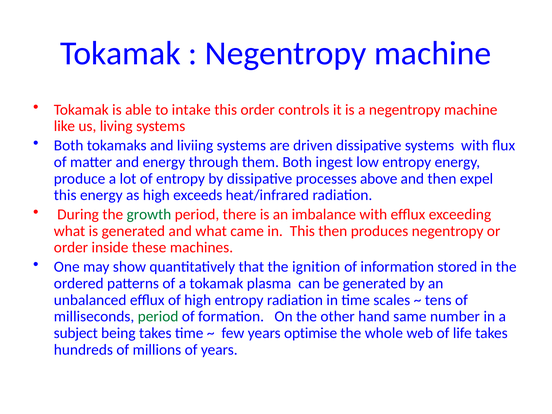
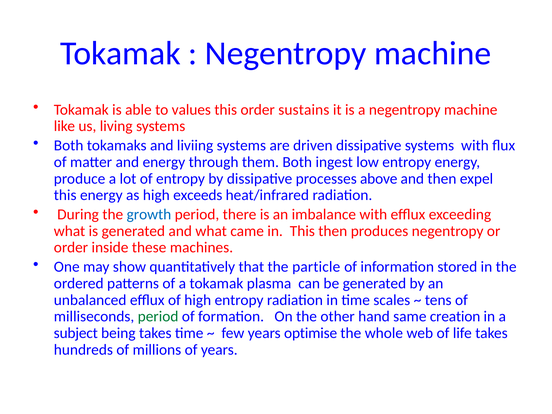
intake: intake -> values
controls: controls -> sustains
growth colour: green -> blue
ignition: ignition -> particle
number: number -> creation
